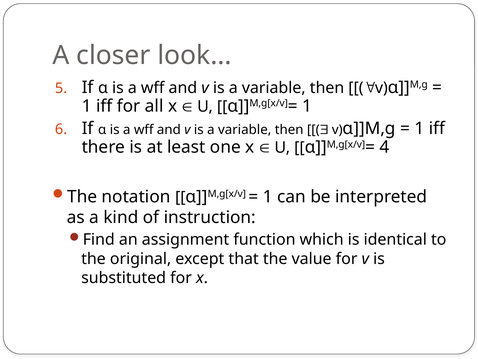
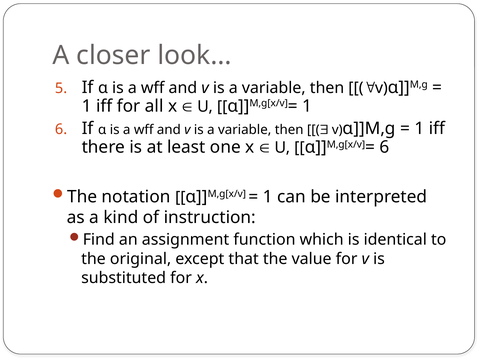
α]]M,g[x/v]= 4: 4 -> 6
